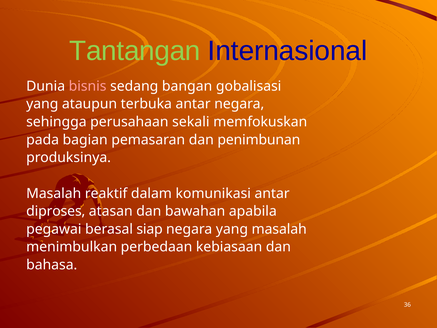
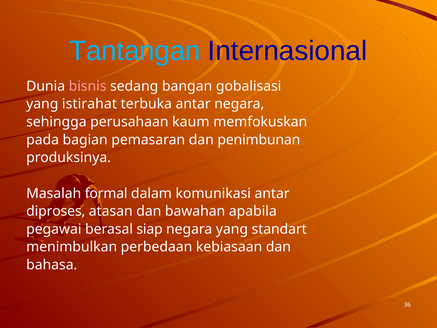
Tantangan colour: light green -> light blue
ataupun: ataupun -> istirahat
sekali: sekali -> kaum
reaktif: reaktif -> formal
yang masalah: masalah -> standart
